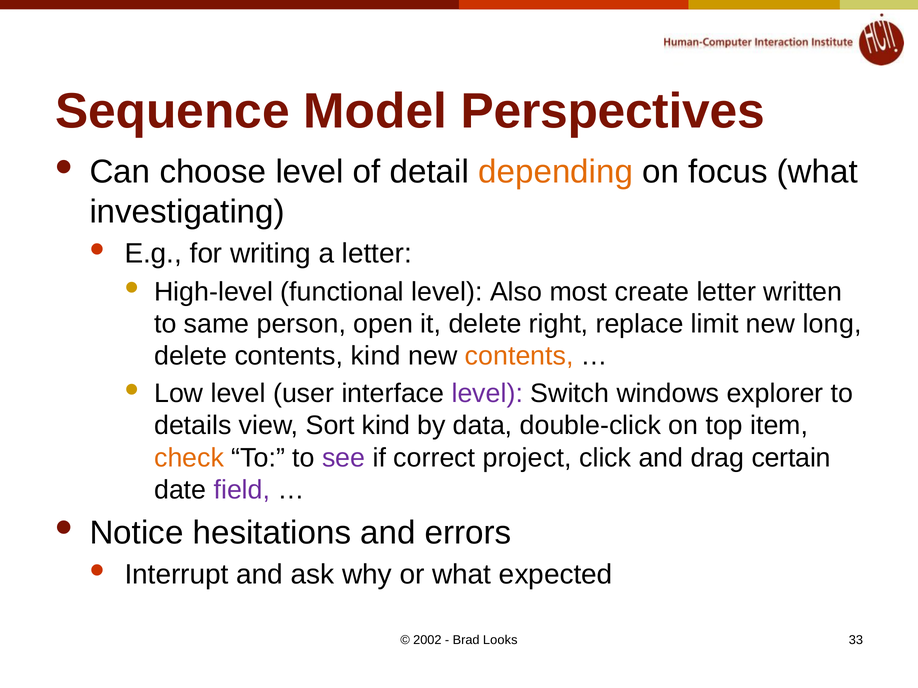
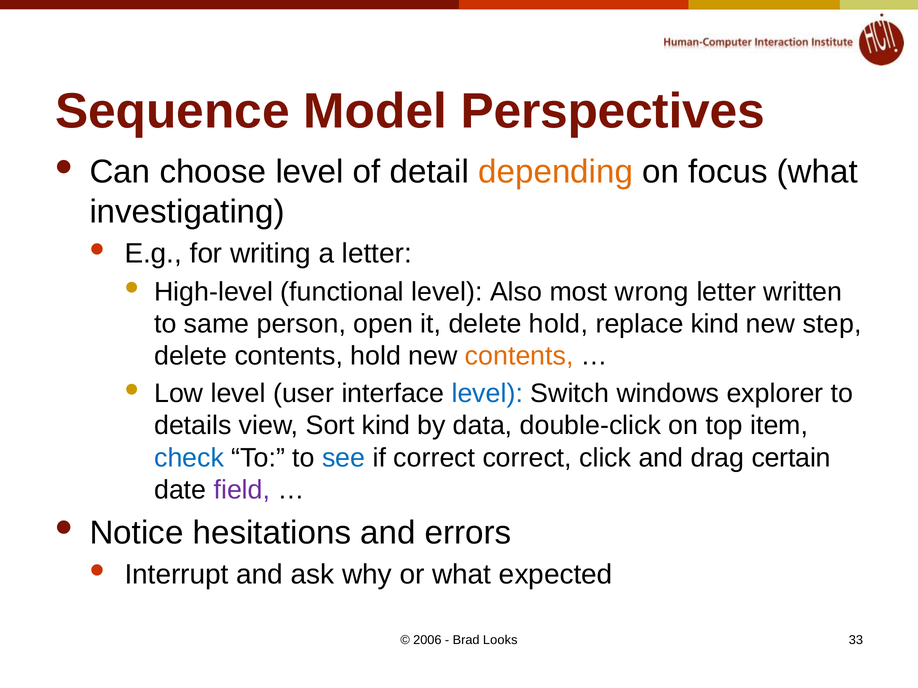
create: create -> wrong
delete right: right -> hold
replace limit: limit -> kind
long: long -> step
contents kind: kind -> hold
level at (487, 394) colour: purple -> blue
check colour: orange -> blue
see colour: purple -> blue
correct project: project -> correct
2002: 2002 -> 2006
